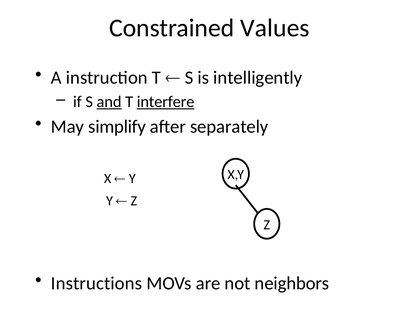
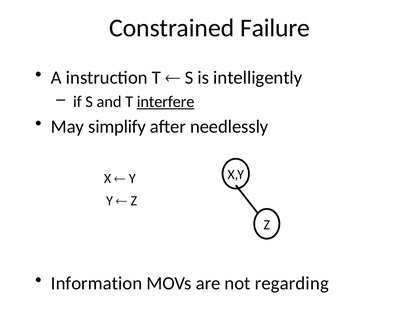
Values: Values -> Failure
and underline: present -> none
separately: separately -> needlessly
Instructions: Instructions -> Information
neighbors: neighbors -> regarding
